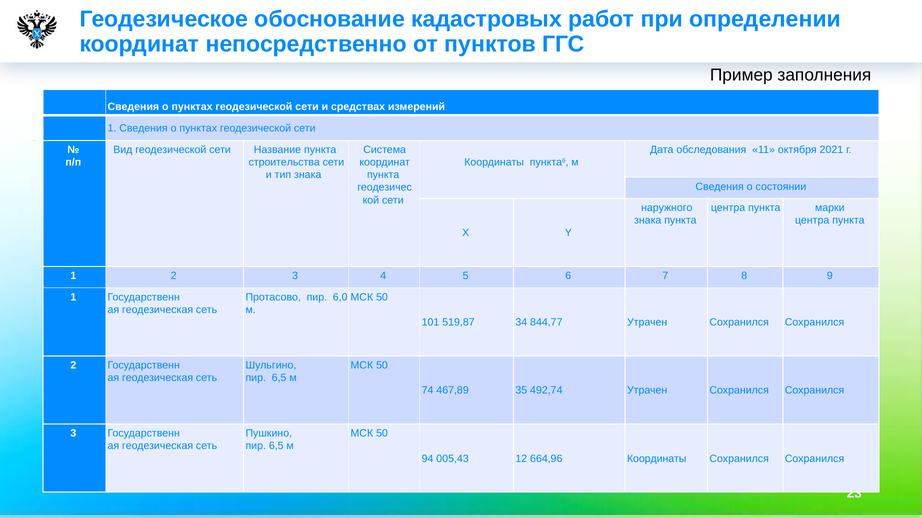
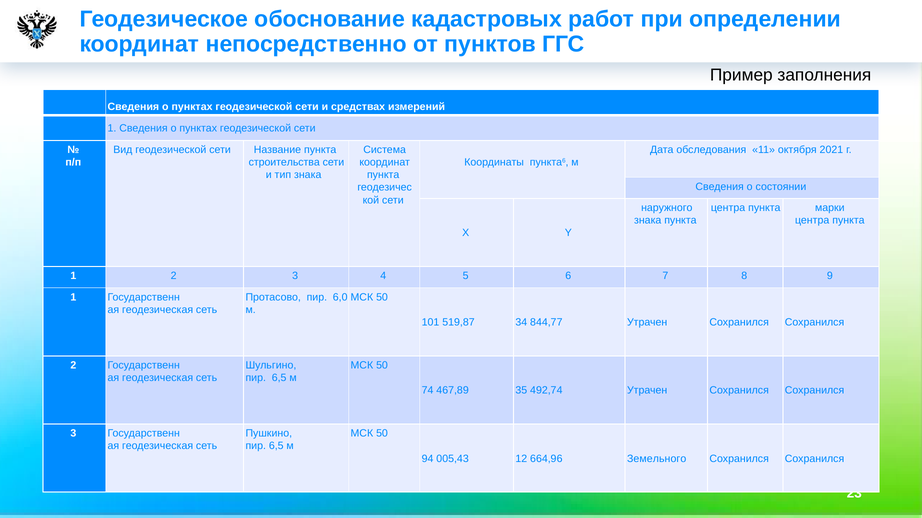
664,96 Координаты: Координаты -> Земельного
